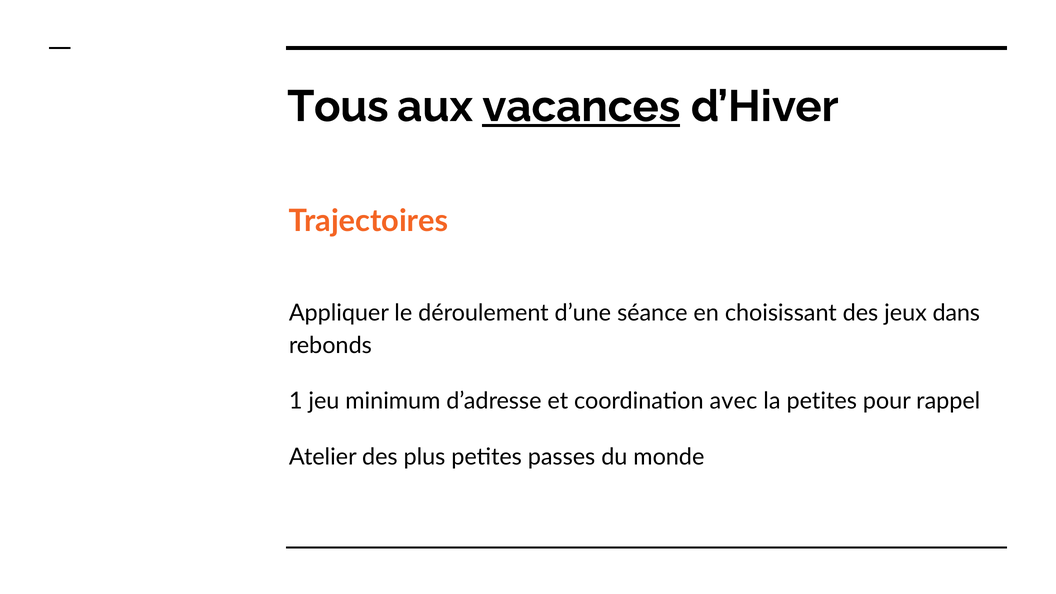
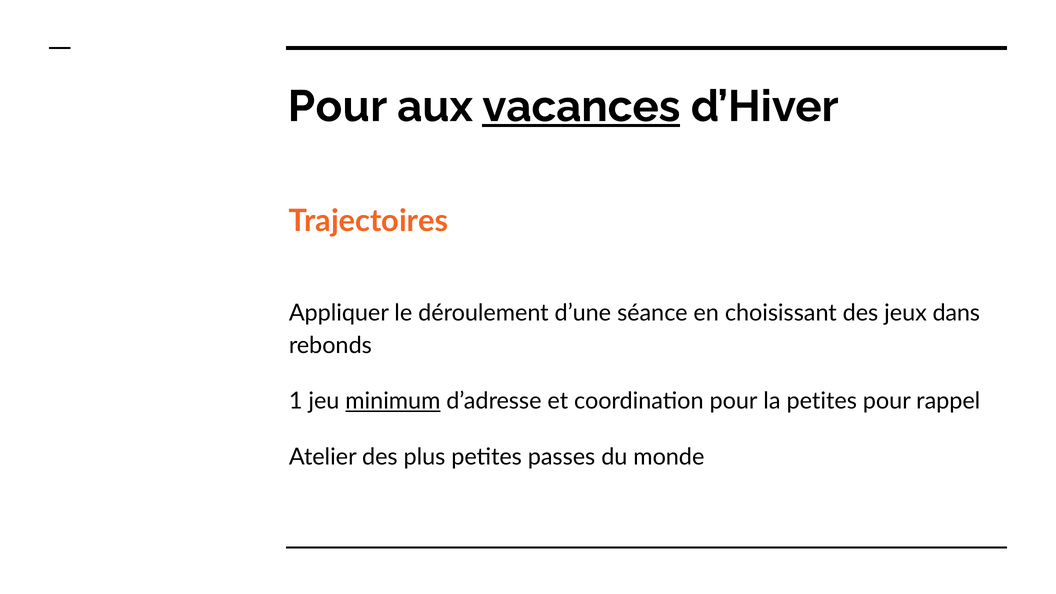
Tous at (338, 107): Tous -> Pour
minimum underline: none -> present
coordination avec: avec -> pour
